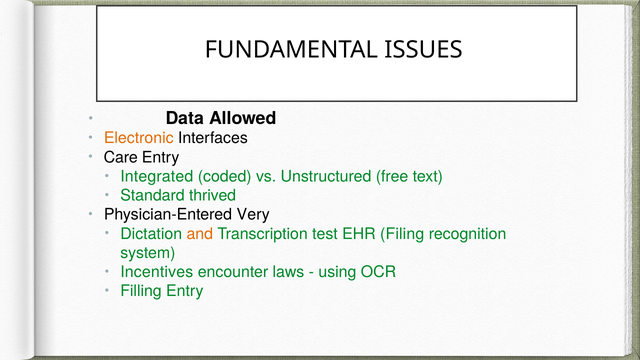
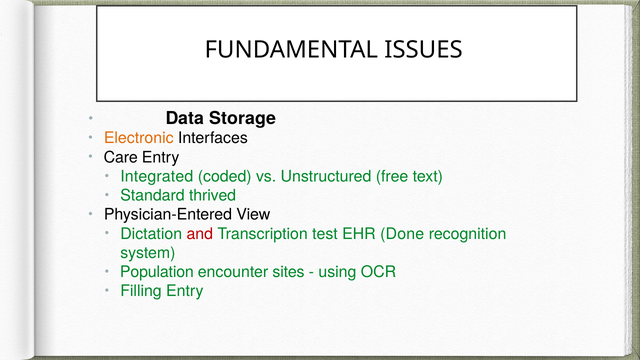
Allowed: Allowed -> Storage
Very: Very -> View
and colour: orange -> red
Filing: Filing -> Done
Incentives: Incentives -> Population
laws: laws -> sites
